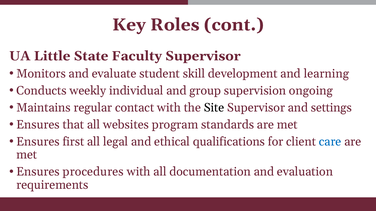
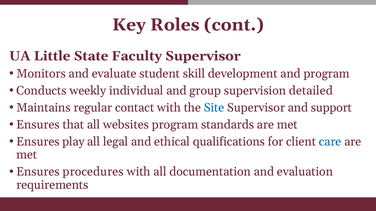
and learning: learning -> program
ongoing: ongoing -> detailed
Site colour: black -> blue
settings: settings -> support
first: first -> play
